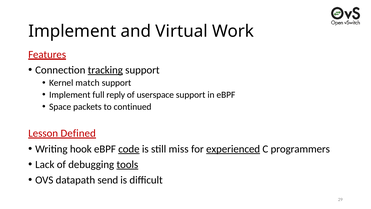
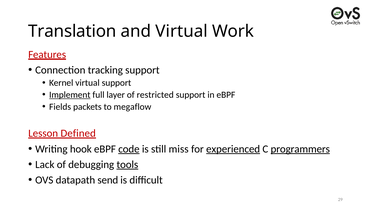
Implement at (72, 31): Implement -> Translation
tracking underline: present -> none
Kernel match: match -> virtual
Implement at (70, 95) underline: none -> present
reply: reply -> layer
userspace: userspace -> restricted
Space: Space -> Fields
continued: continued -> megaflow
programmers underline: none -> present
